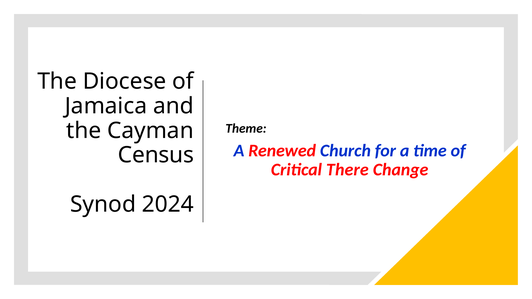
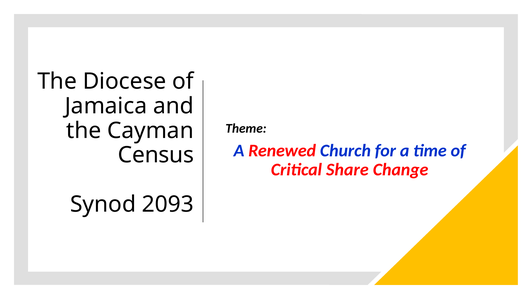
There: There -> Share
2024: 2024 -> 2093
